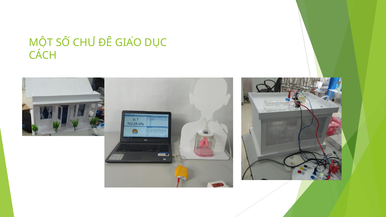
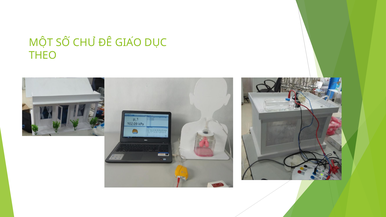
CÁCH: CÁCH -> THEO
